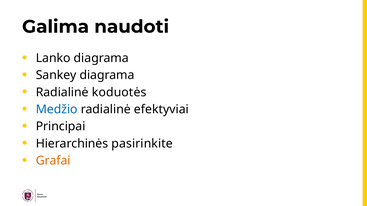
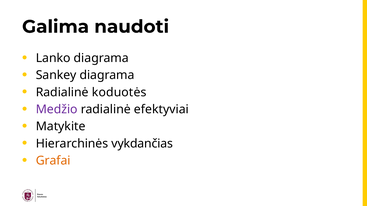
Medžio colour: blue -> purple
Principai: Principai -> Matykite
pasirinkite: pasirinkite -> vykdančias
